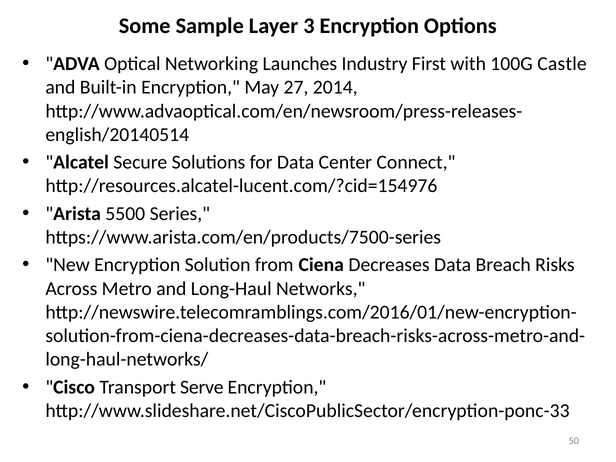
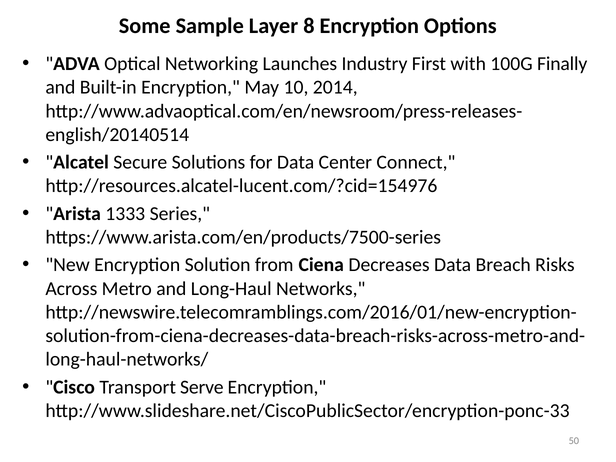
3: 3 -> 8
Castle: Castle -> Finally
27: 27 -> 10
5500: 5500 -> 1333
